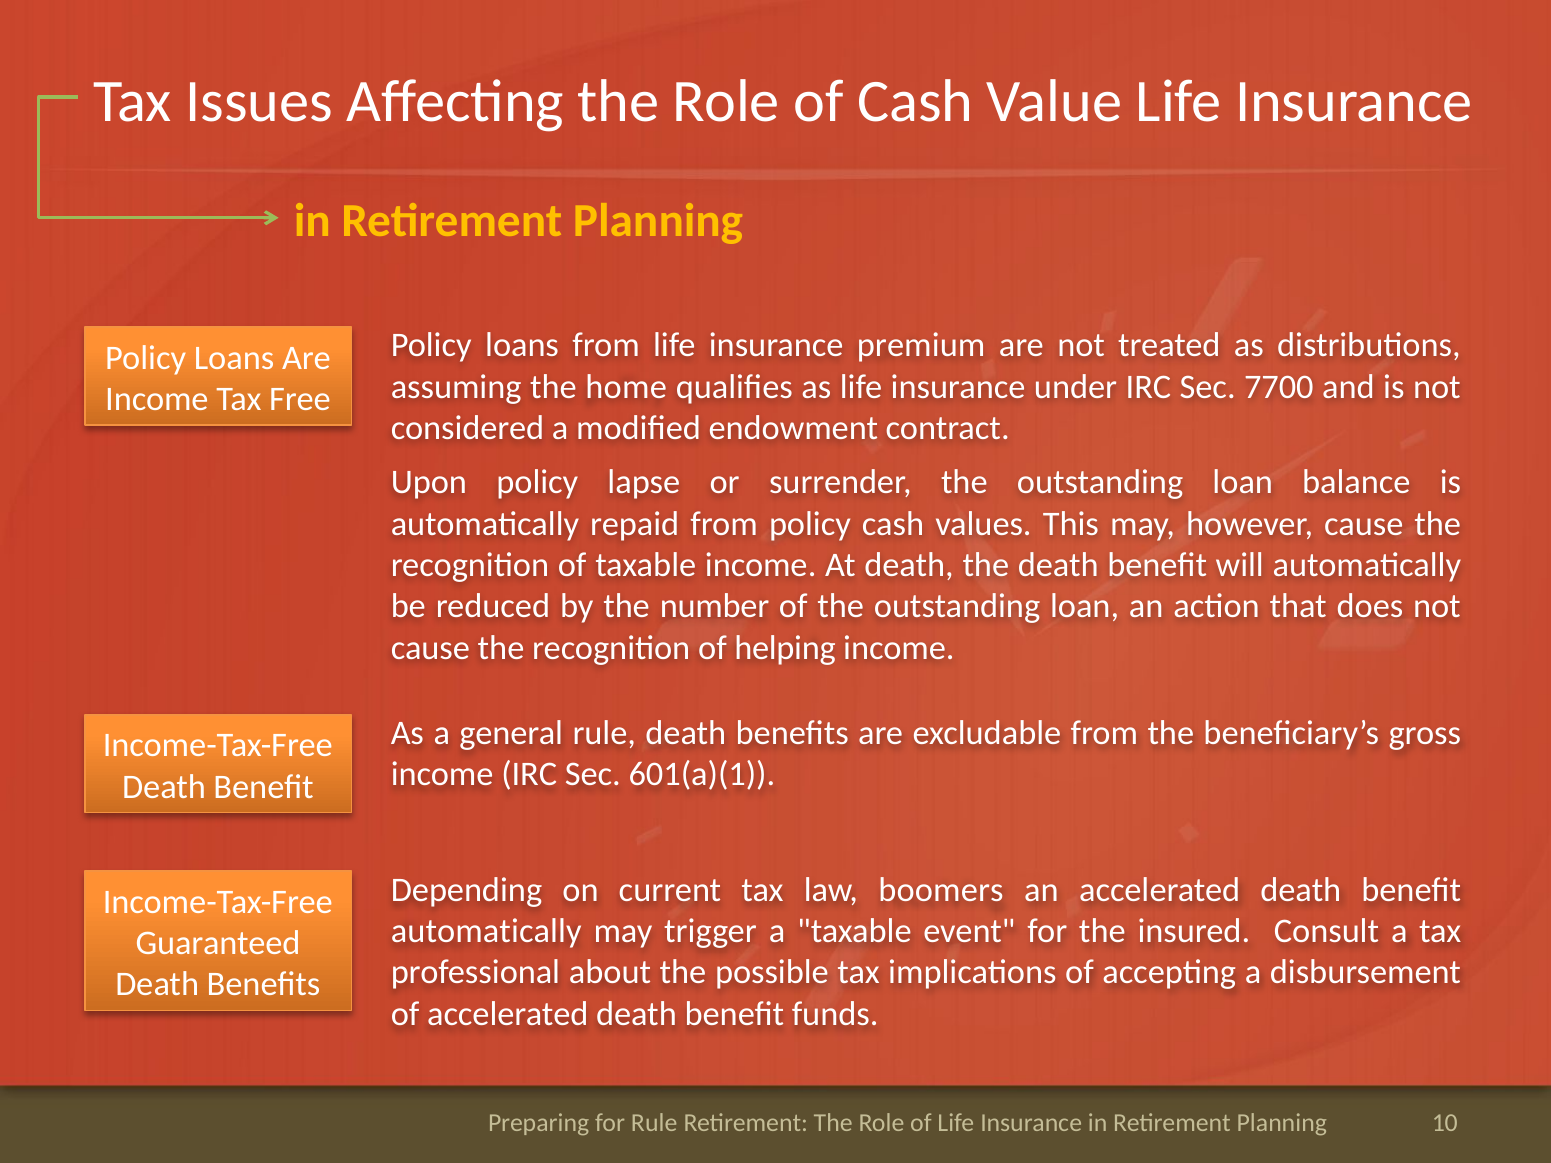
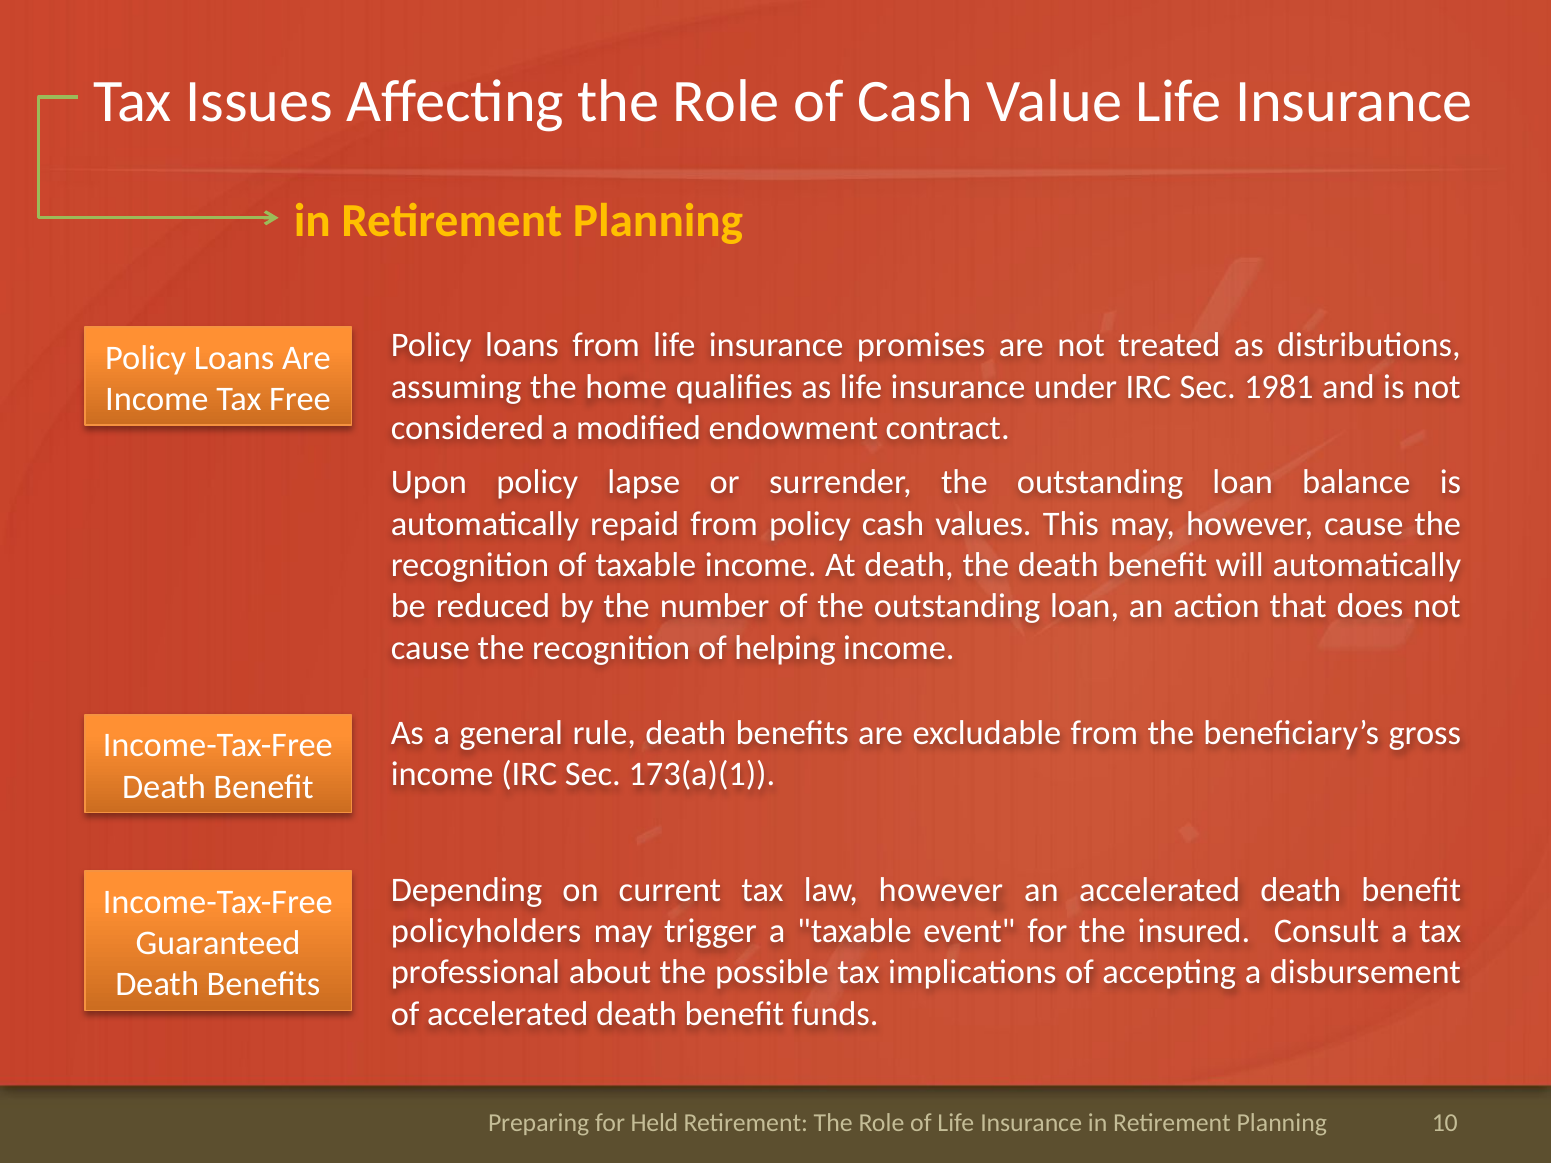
premium: premium -> promises
7700: 7700 -> 1981
601(a)(1: 601(a)(1 -> 173(a)(1
law boomers: boomers -> however
automatically at (486, 931): automatically -> policyholders
for Rule: Rule -> Held
